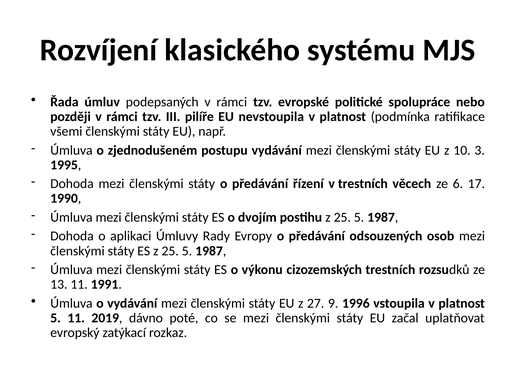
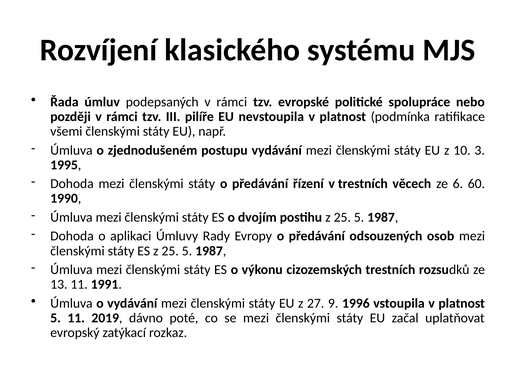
17: 17 -> 60
